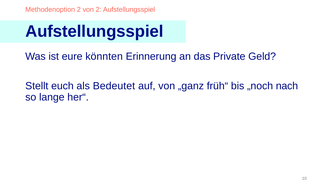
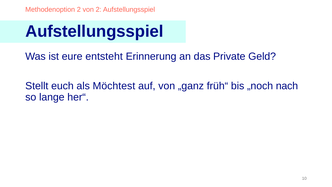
könnten: könnten -> entsteht
Bedeutet: Bedeutet -> Möchtest
